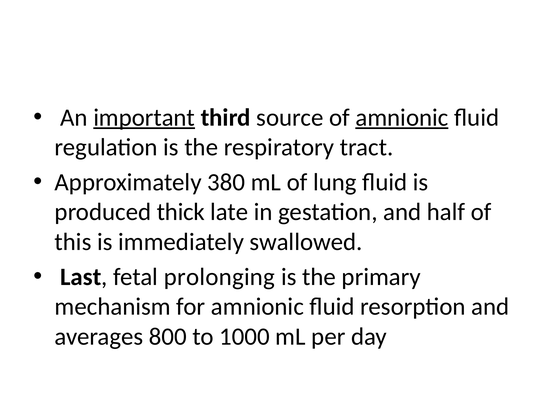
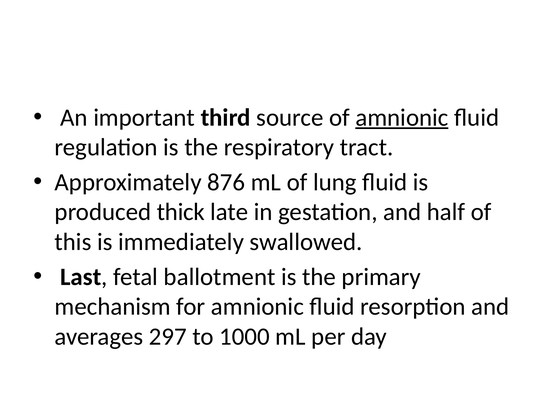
important underline: present -> none
380: 380 -> 876
prolonging: prolonging -> ballotment
800: 800 -> 297
